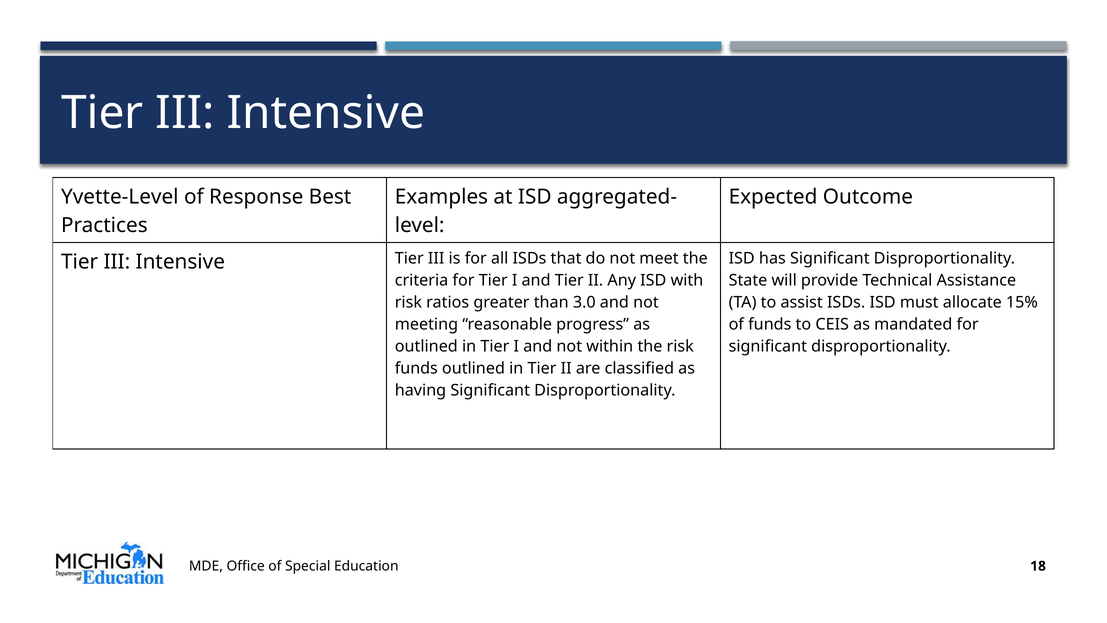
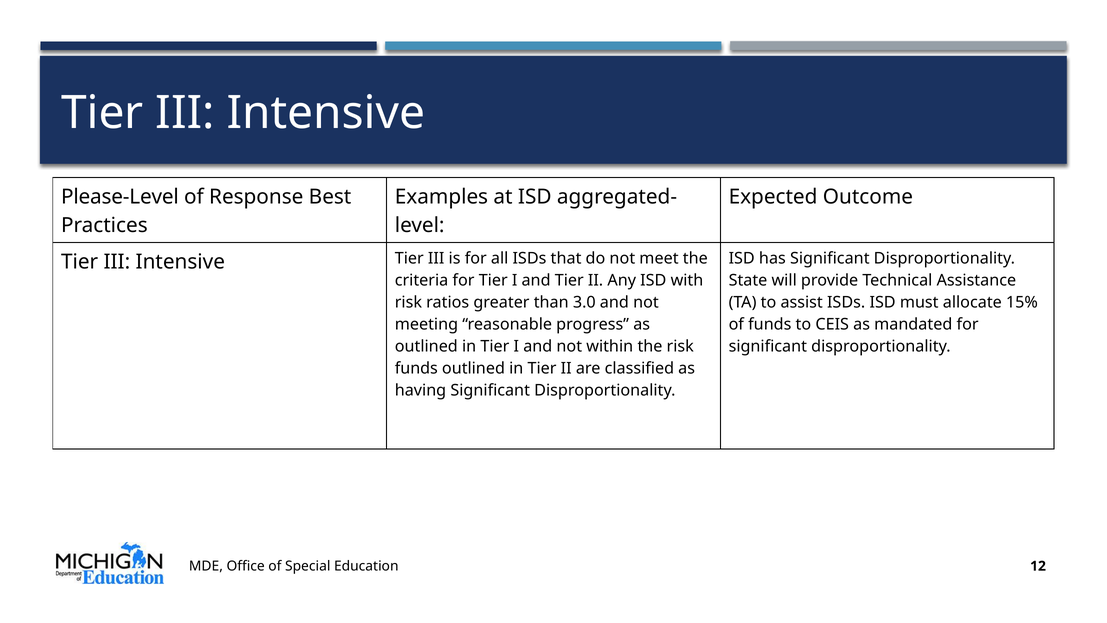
Yvette-Level: Yvette-Level -> Please-Level
18: 18 -> 12
